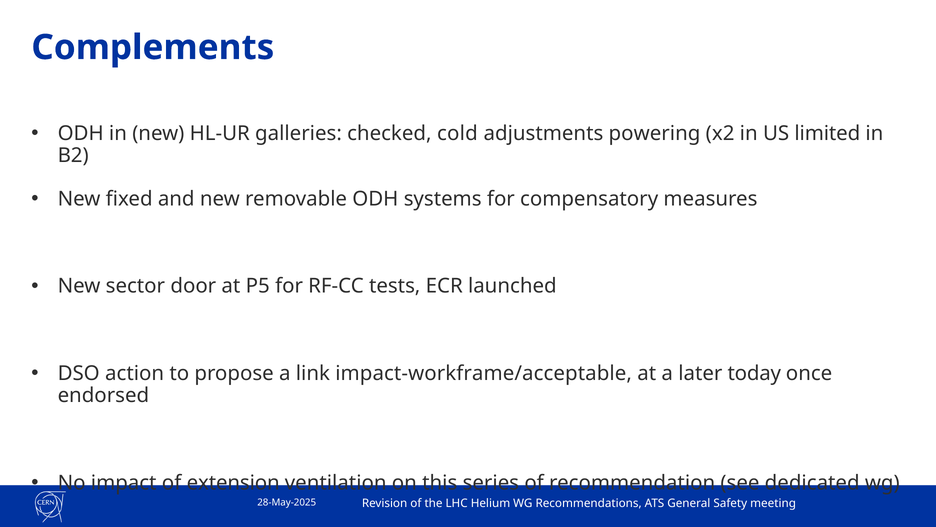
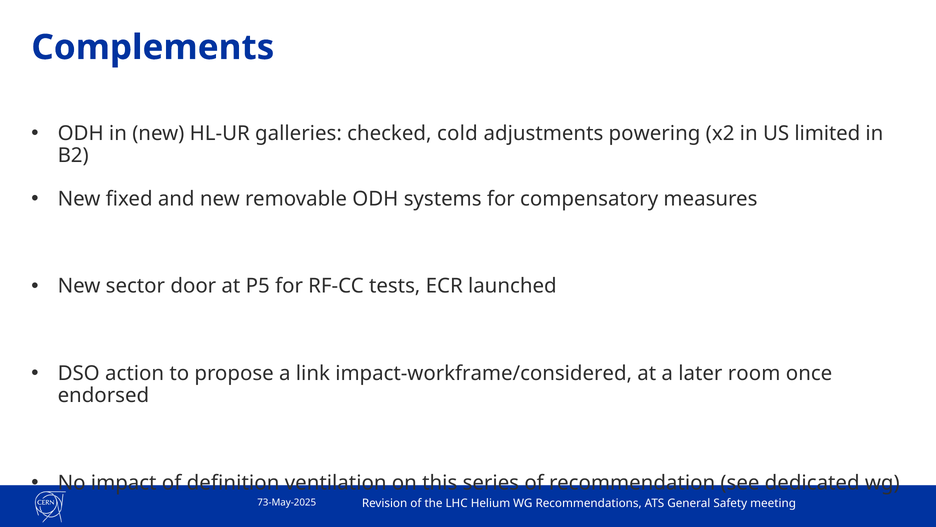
impact-workframe/acceptable: impact-workframe/acceptable -> impact-workframe/considered
today: today -> room
extension: extension -> definition
28-May-2025: 28-May-2025 -> 73-May-2025
